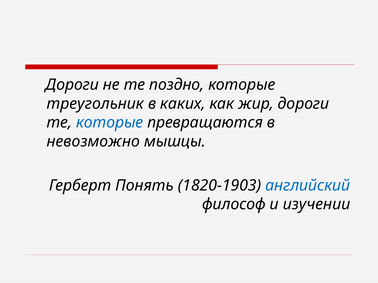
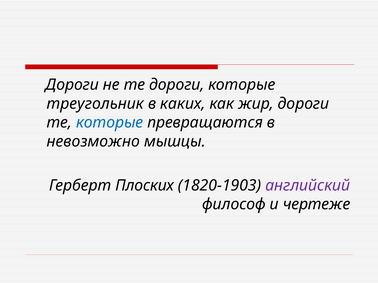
те поздно: поздно -> дороги
Понять: Понять -> Плоских
английский colour: blue -> purple
изучении: изучении -> чертеже
